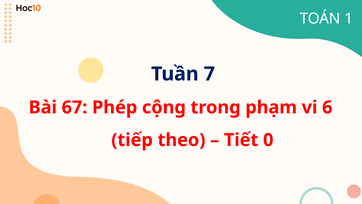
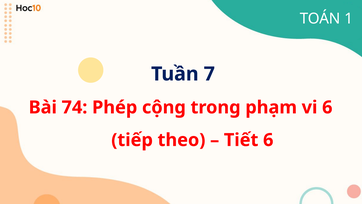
67: 67 -> 74
Tiết 0: 0 -> 6
